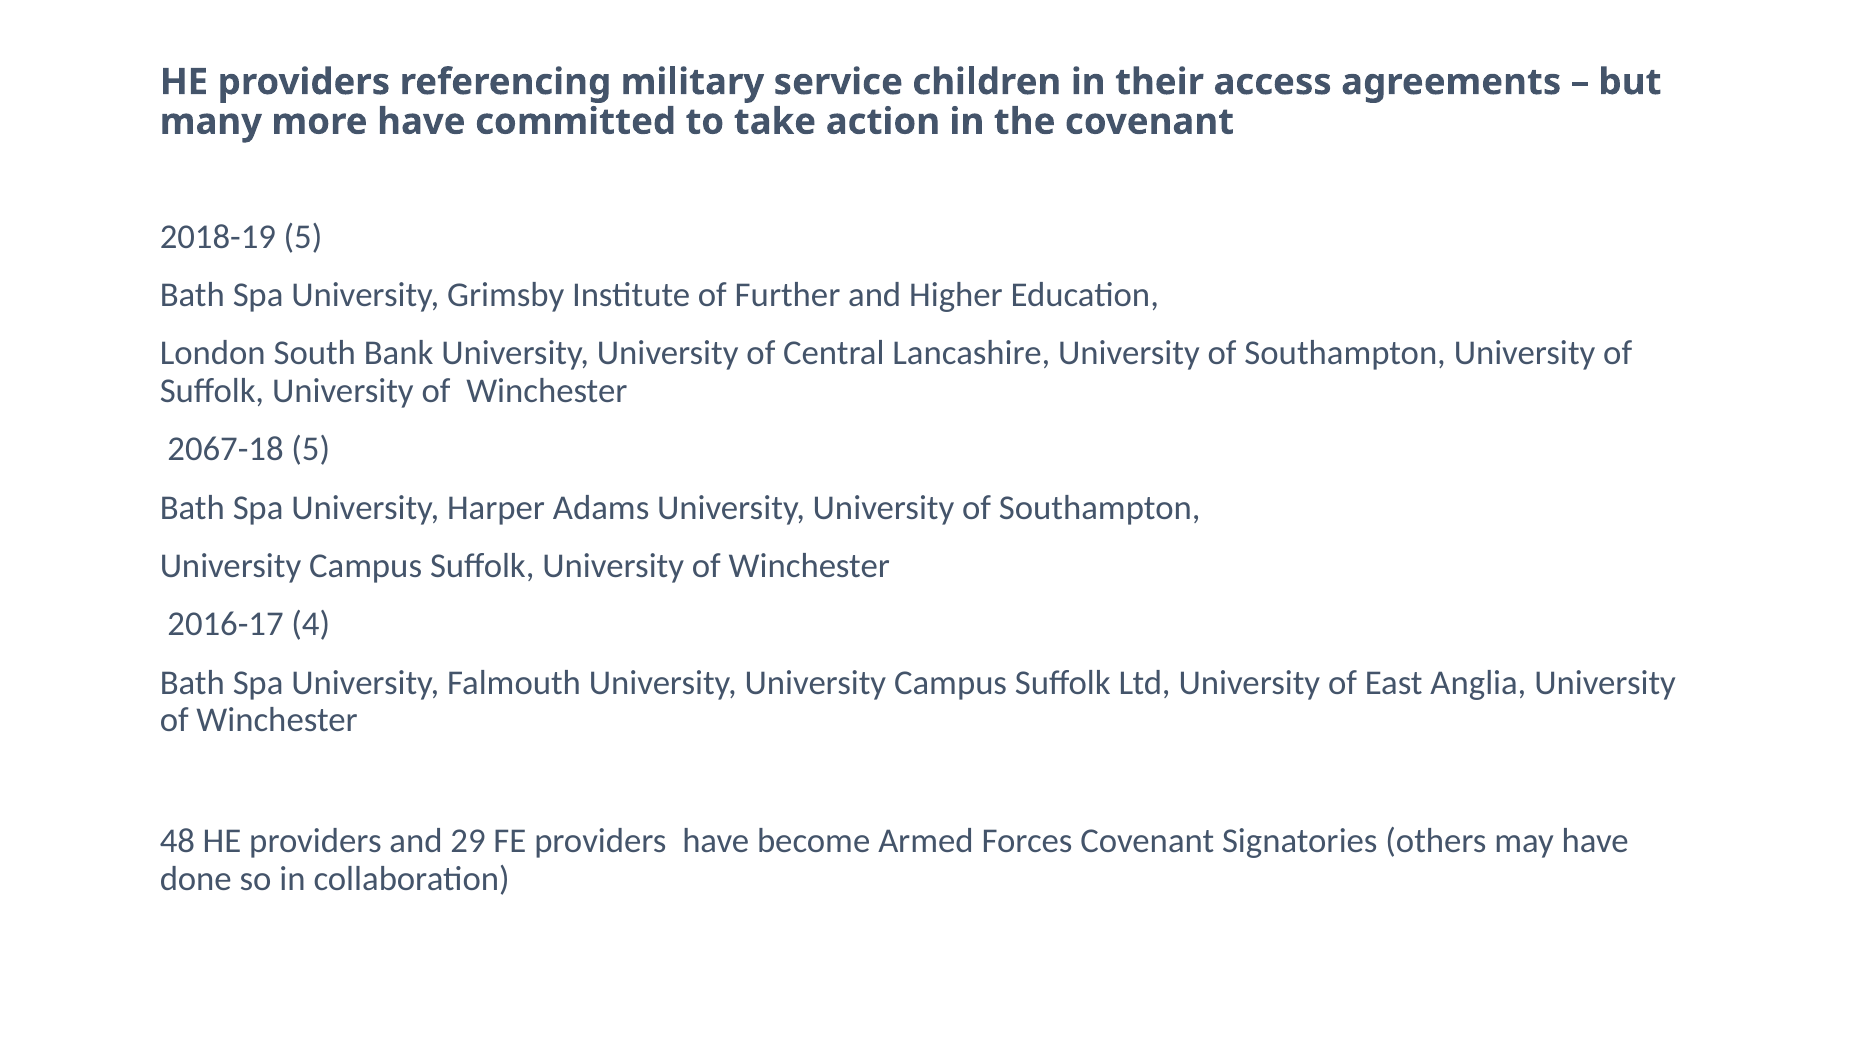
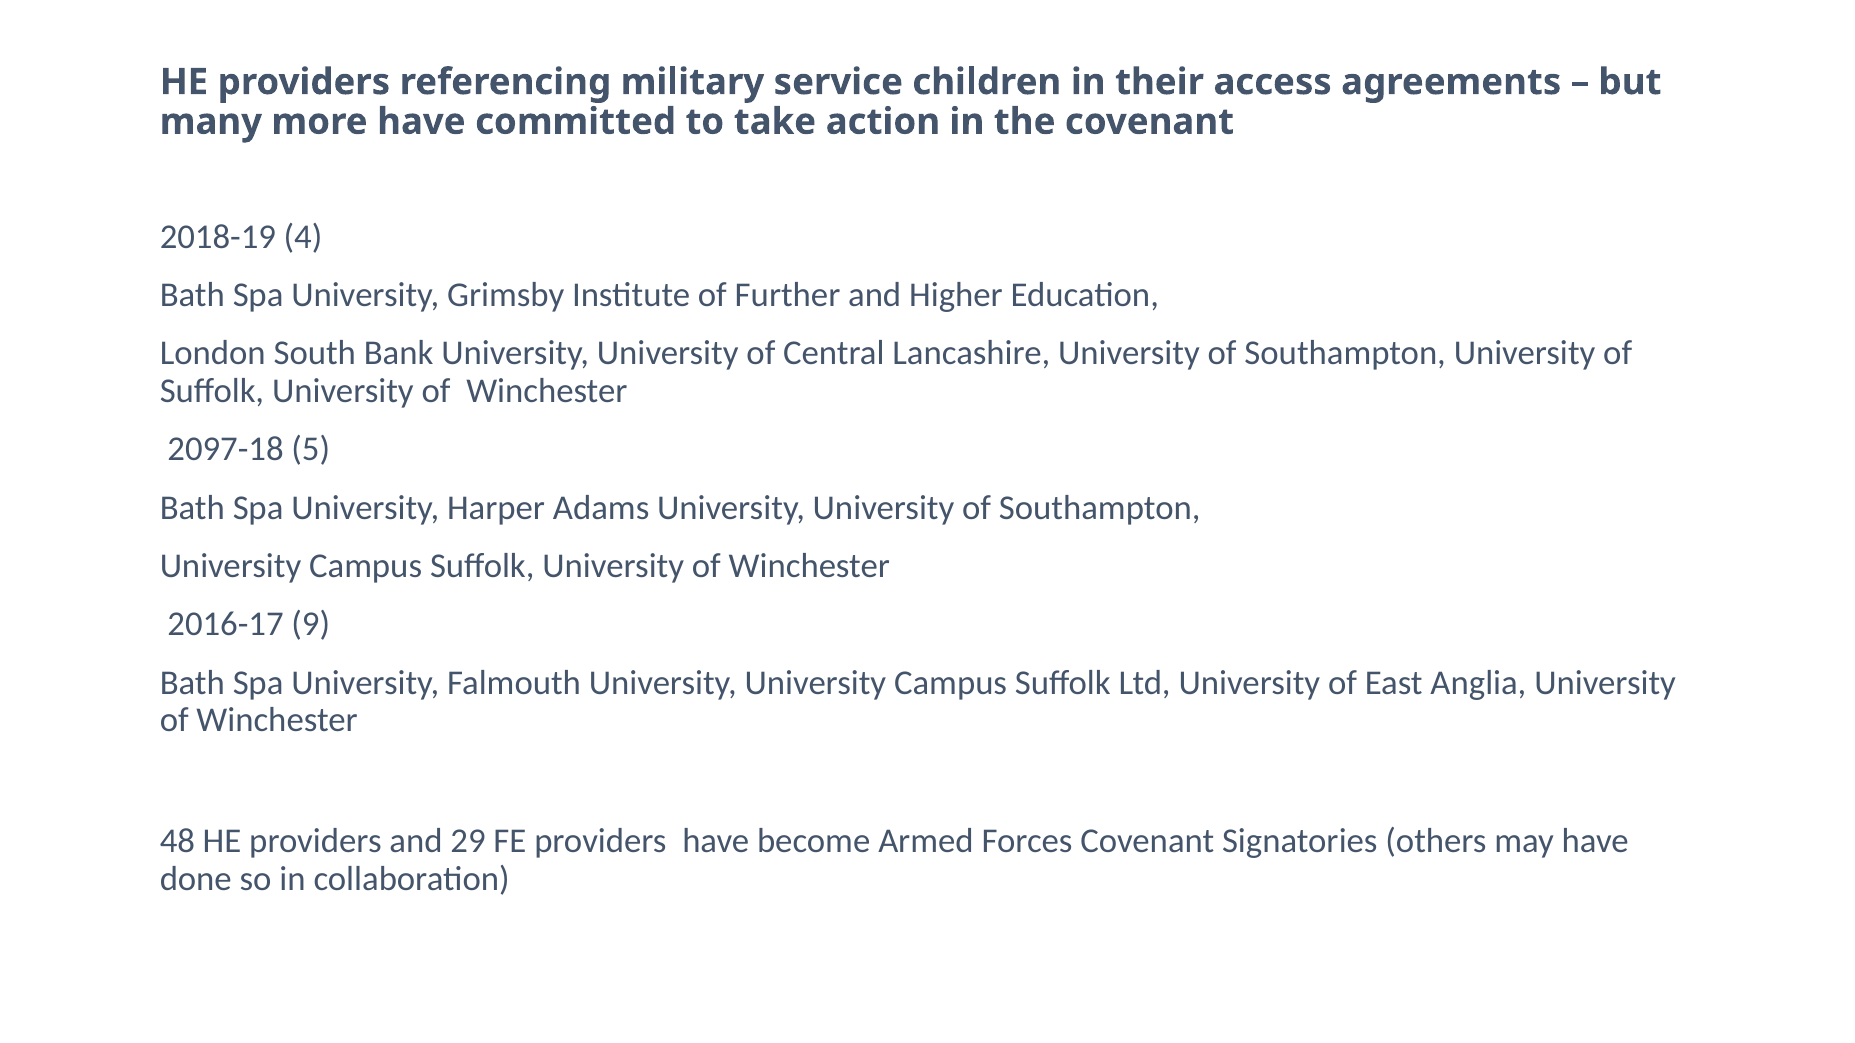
2018-19 5: 5 -> 4
2067-18: 2067-18 -> 2097-18
4: 4 -> 9
